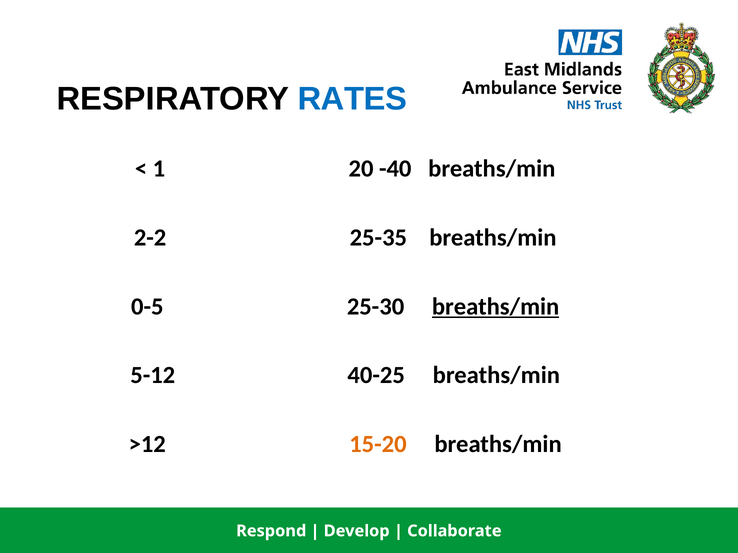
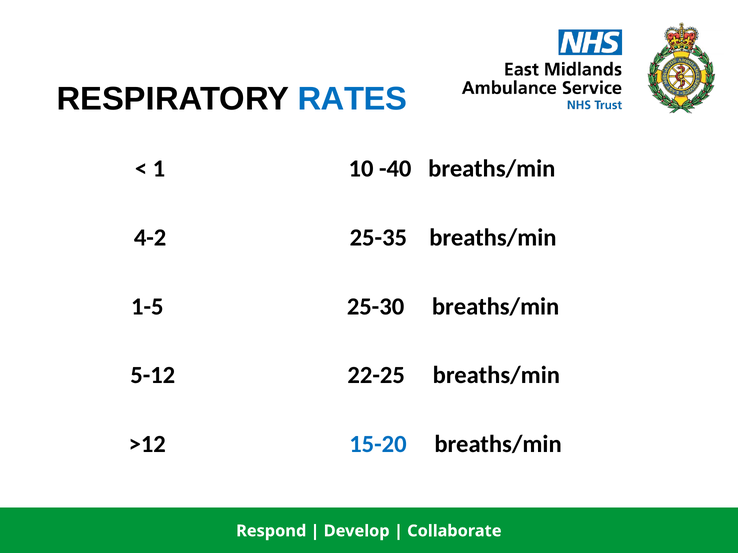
20: 20 -> 10
2-2: 2-2 -> 4-2
0-5: 0-5 -> 1-5
breaths/min at (496, 307) underline: present -> none
40-25: 40-25 -> 22-25
15-20 colour: orange -> blue
